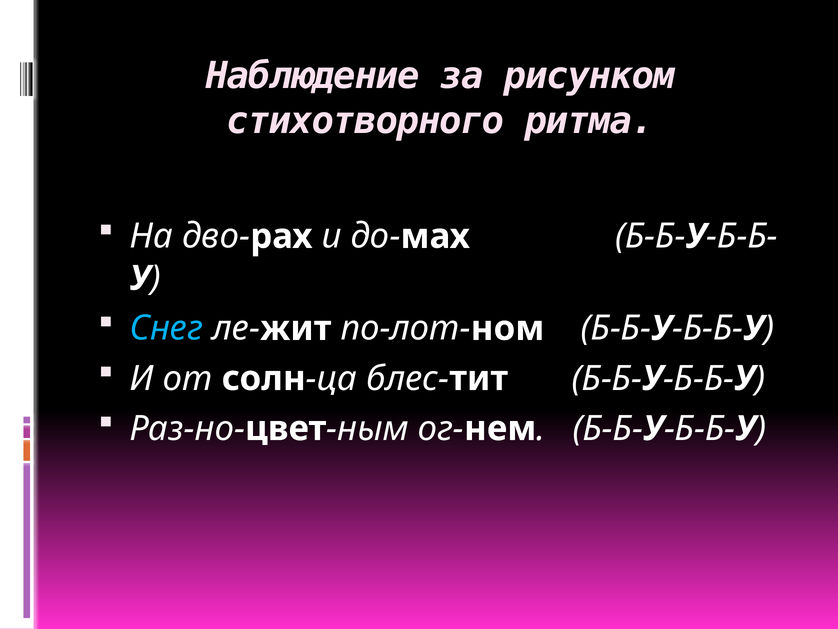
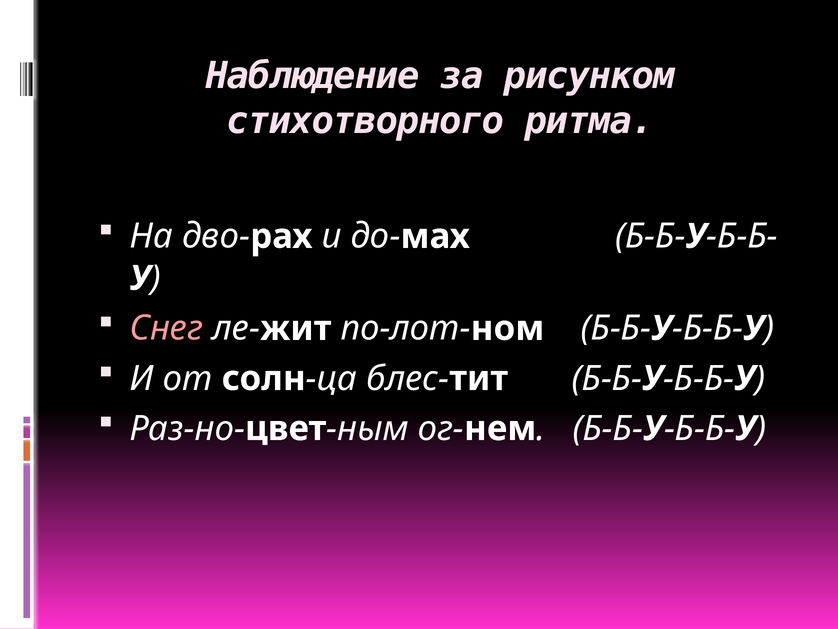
Снег colour: light blue -> pink
